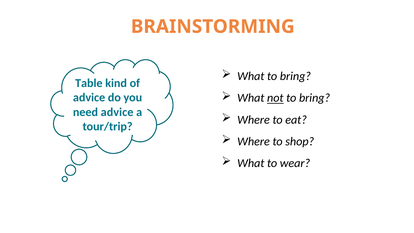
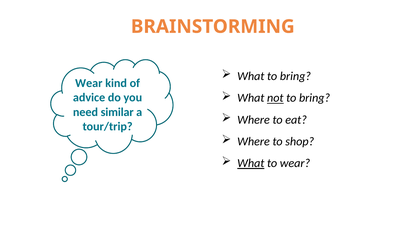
Table at (89, 83): Table -> Wear
need advice: advice -> similar
What at (251, 163) underline: none -> present
